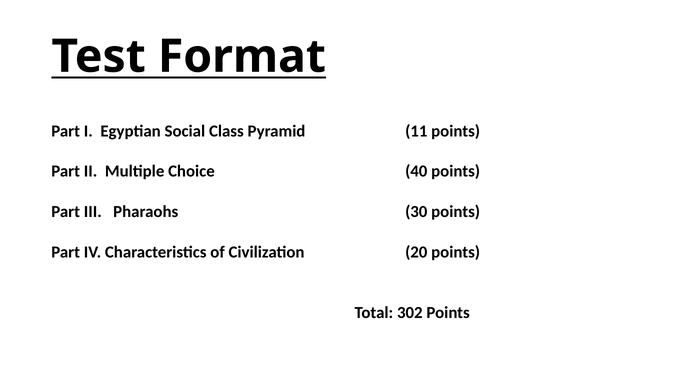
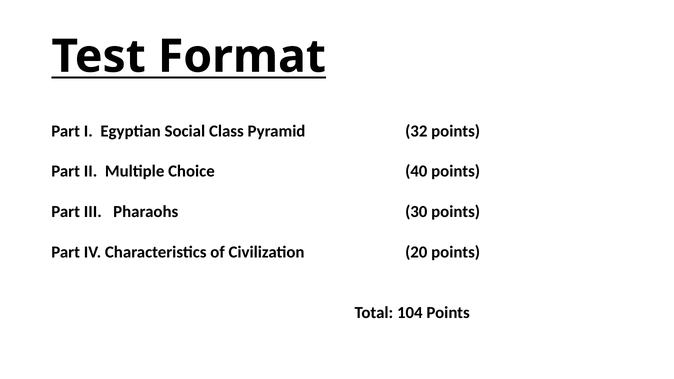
11: 11 -> 32
302: 302 -> 104
